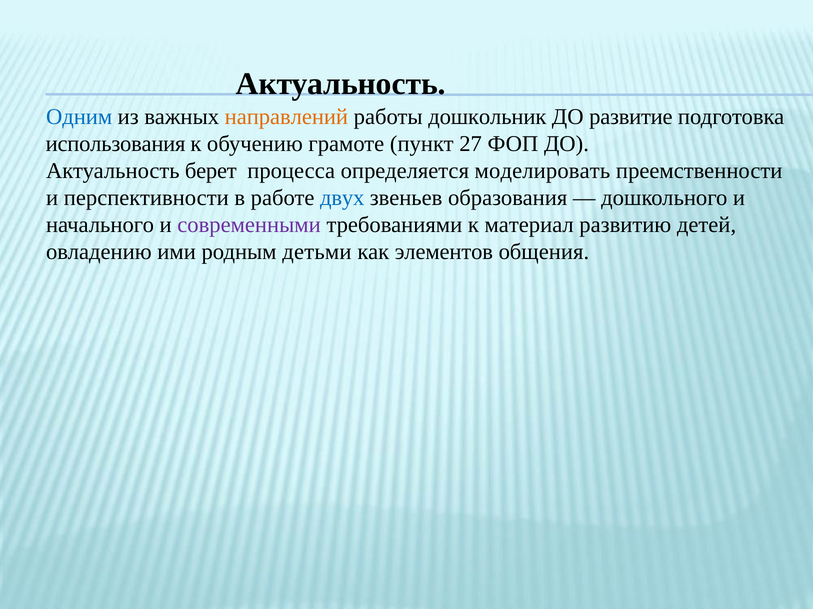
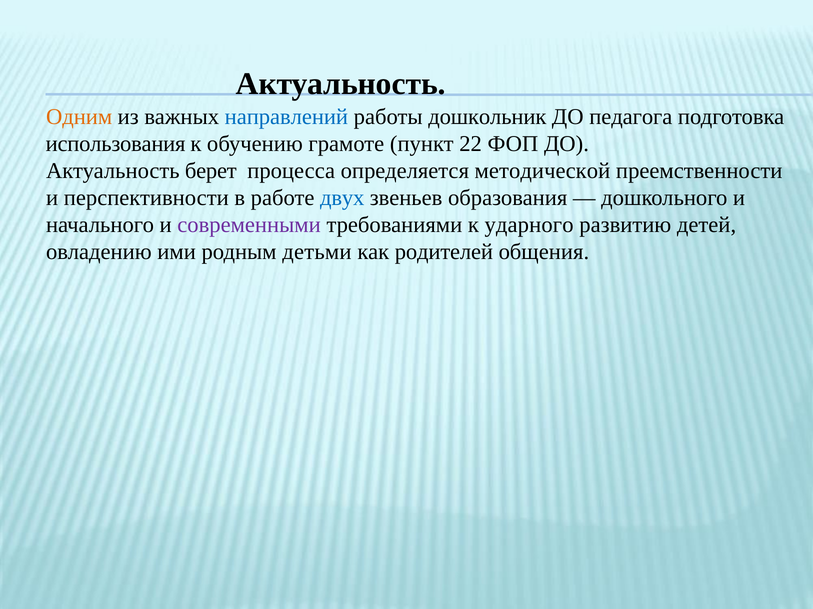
Одним colour: blue -> orange
направлений colour: orange -> blue
развитие: развитие -> педагога
27: 27 -> 22
моделировать: моделировать -> методической
материал: материал -> ударного
элементов: элементов -> родителей
